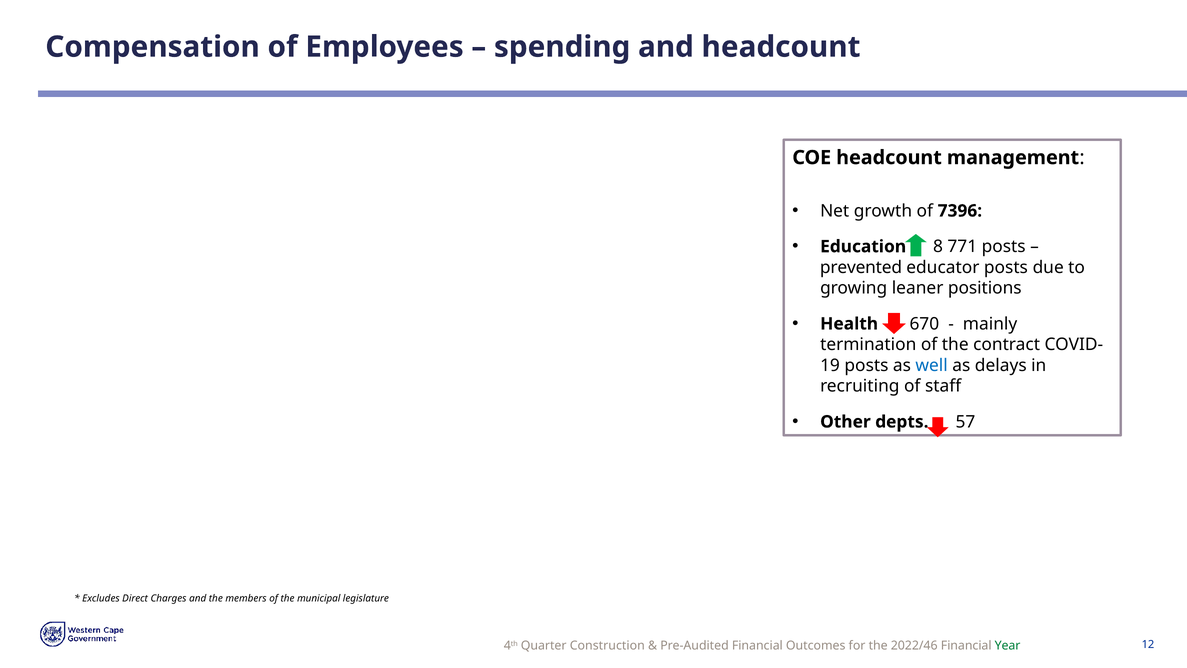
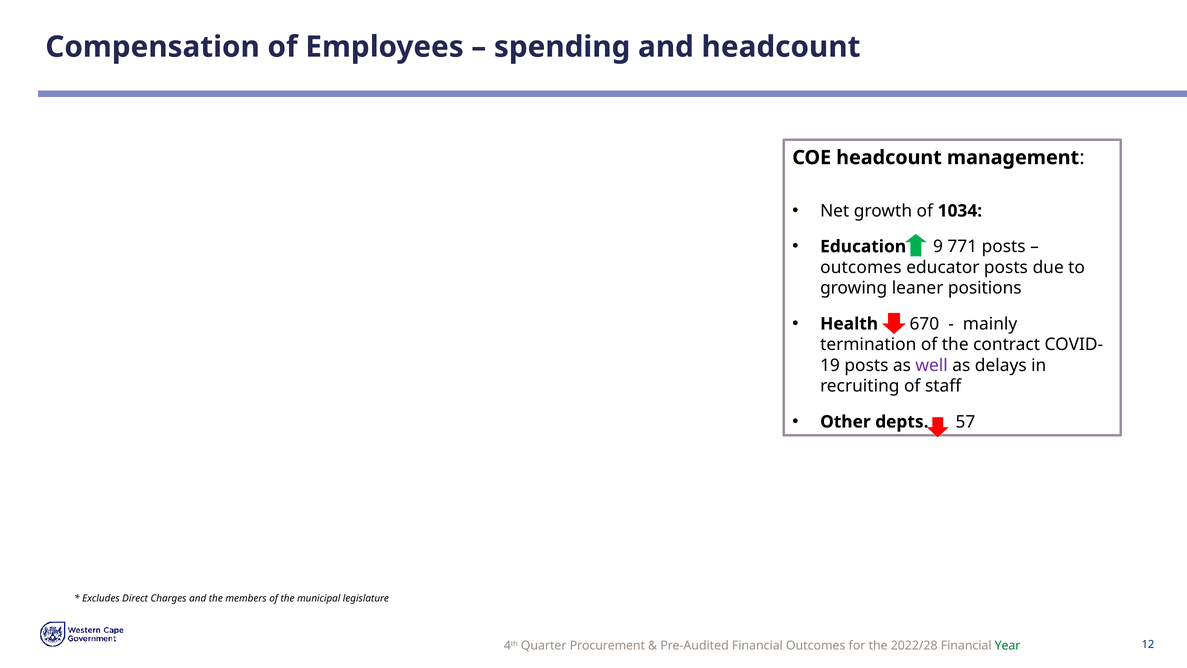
7396: 7396 -> 1034
8: 8 -> 9
prevented at (861, 267): prevented -> outcomes
well colour: blue -> purple
Construction: Construction -> Procurement
2022/46: 2022/46 -> 2022/28
